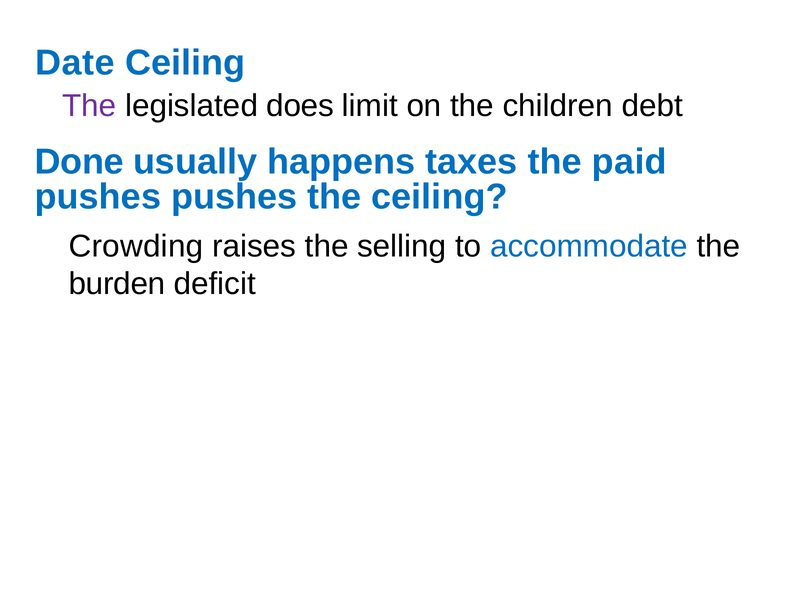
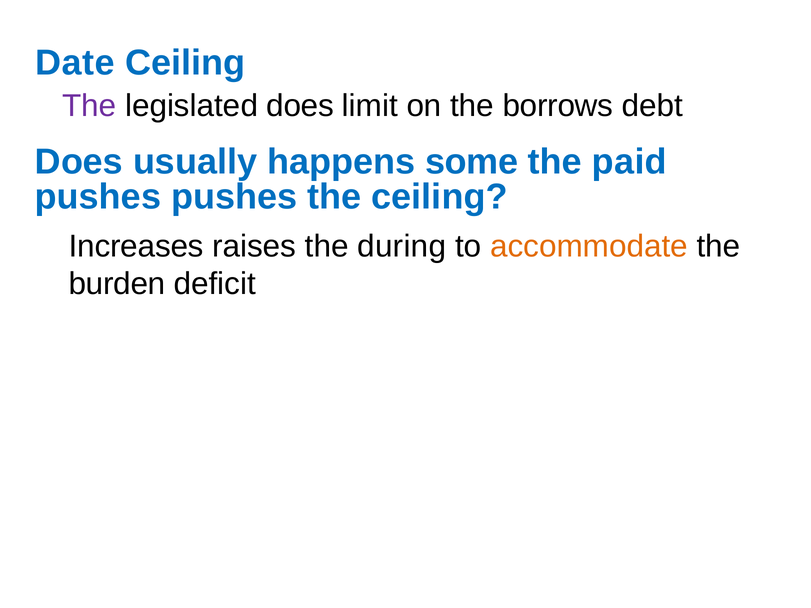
children: children -> borrows
Done at (79, 162): Done -> Does
taxes: taxes -> some
Crowding: Crowding -> Increases
selling: selling -> during
accommodate colour: blue -> orange
